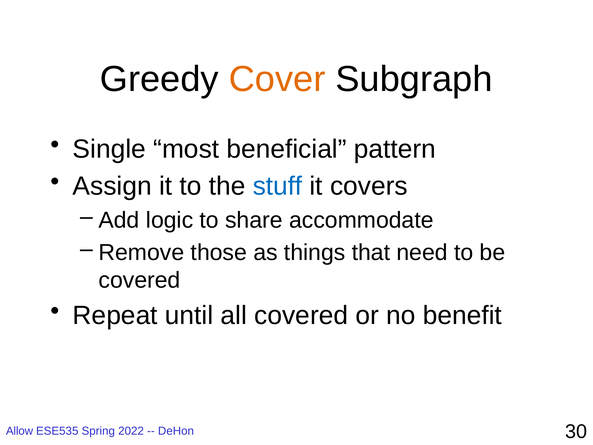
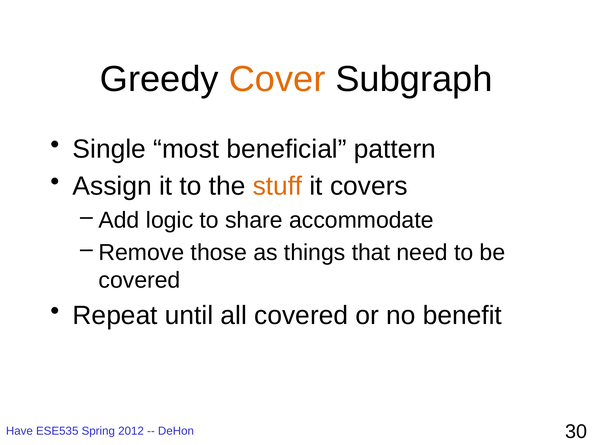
stuff colour: blue -> orange
Allow: Allow -> Have
2022: 2022 -> 2012
